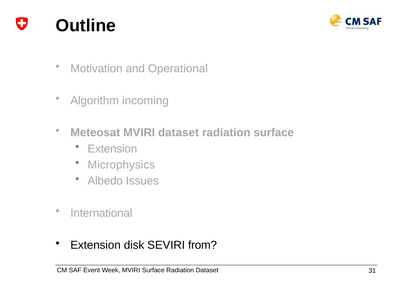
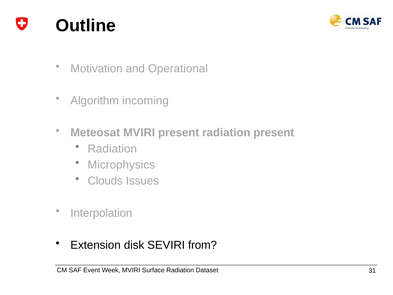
MVIRI dataset: dataset -> present
radiation surface: surface -> present
Extension at (112, 149): Extension -> Radiation
Albedo: Albedo -> Clouds
International: International -> Interpolation
